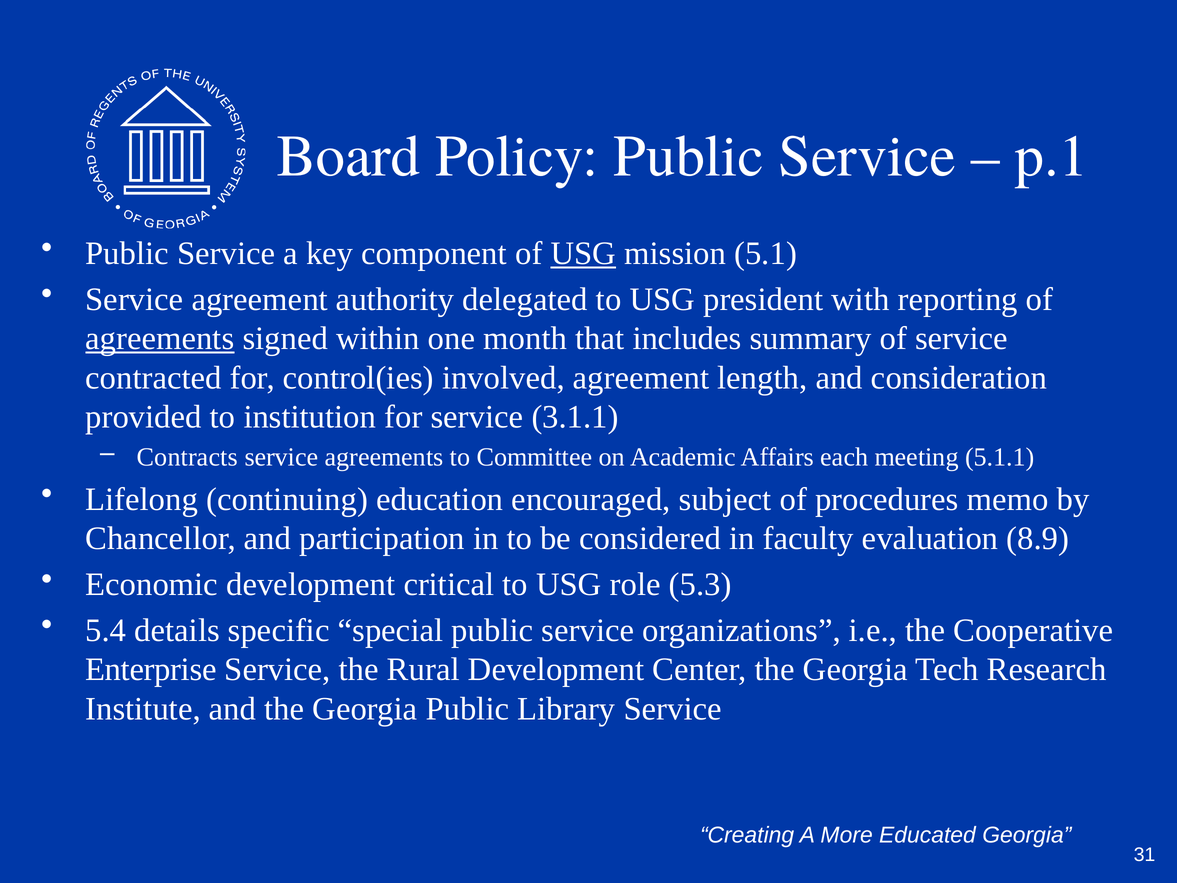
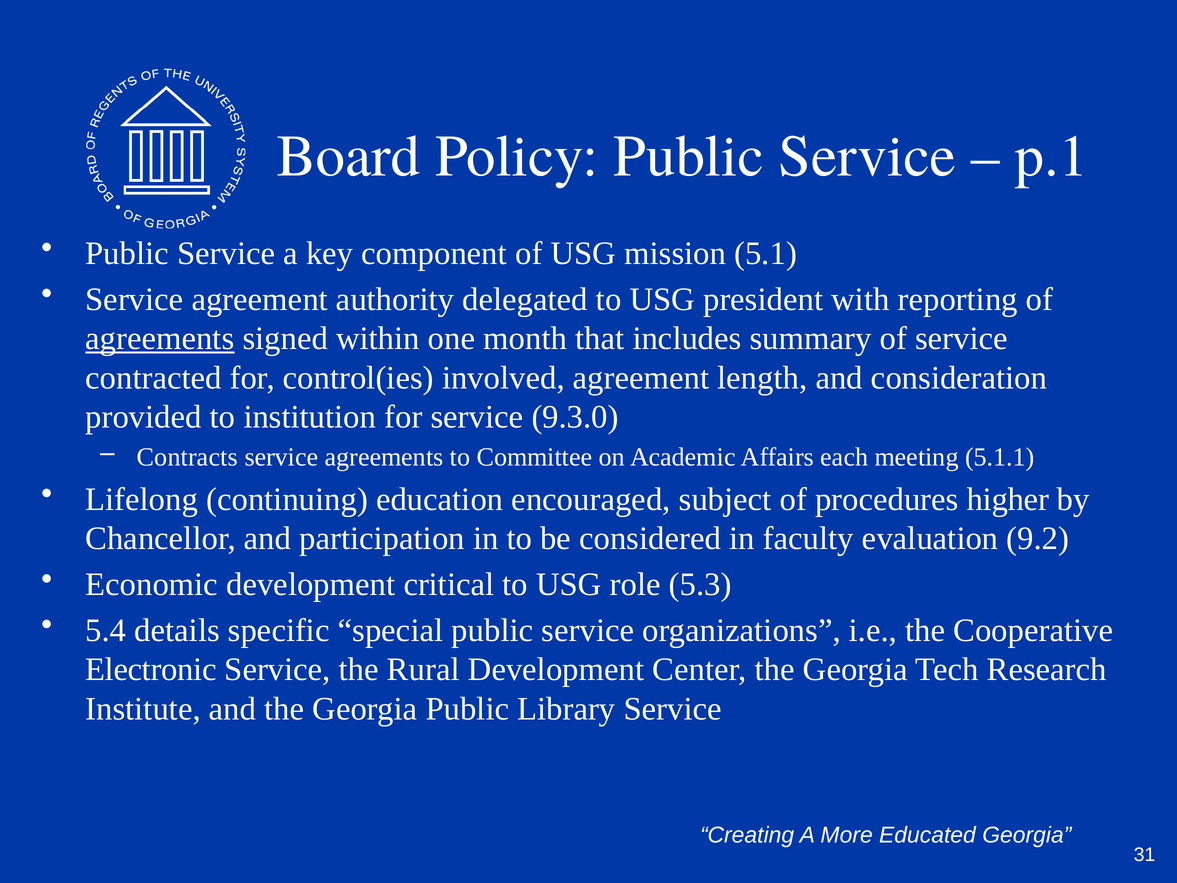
USG at (583, 253) underline: present -> none
3.1.1: 3.1.1 -> 9.3.0
memo: memo -> higher
8.9: 8.9 -> 9.2
Enterprise: Enterprise -> Electronic
